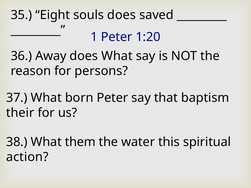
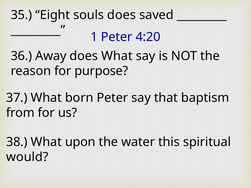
1:20: 1:20 -> 4:20
persons: persons -> purpose
their: their -> from
them: them -> upon
action: action -> would
